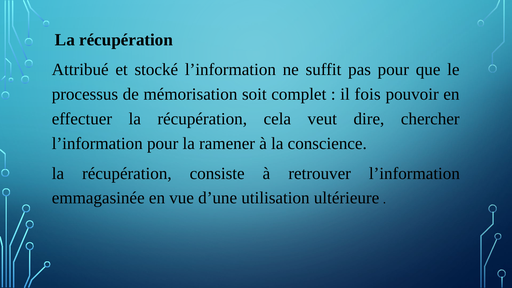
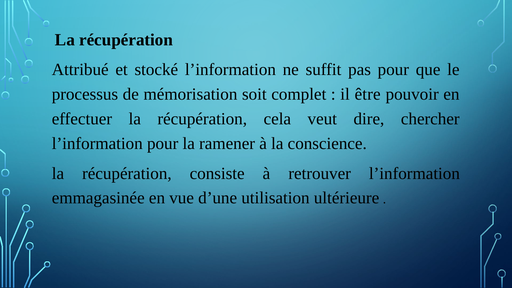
fois: fois -> être
